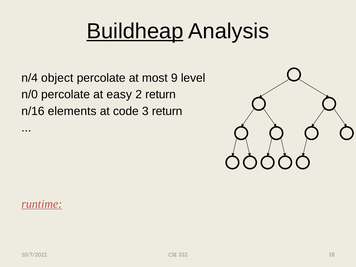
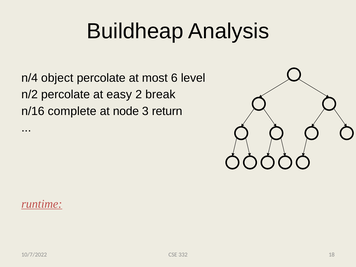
Buildheap underline: present -> none
9: 9 -> 6
n/0: n/0 -> n/2
2 return: return -> break
elements: elements -> complete
code: code -> node
